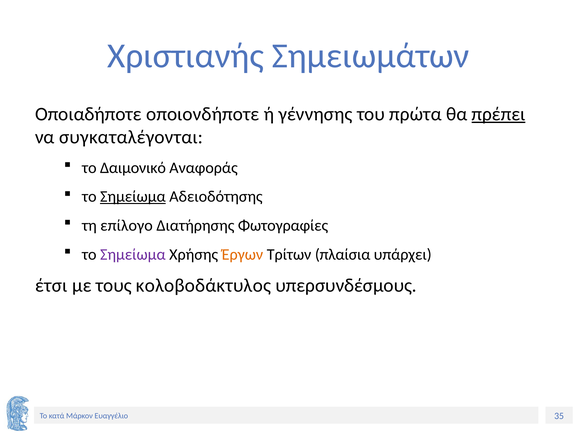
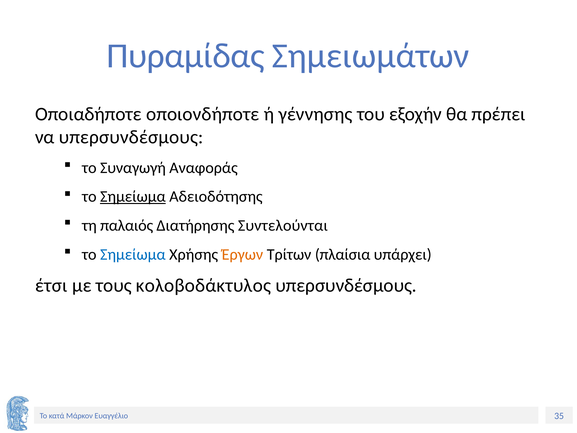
Χριστιανής: Χριστιανής -> Πυραμίδας
πρώτα: πρώτα -> εξοχήν
πρέπει underline: present -> none
να συγκαταλέγονται: συγκαταλέγονται -> υπερσυνδέσμους
Δαιμονικό: Δαιμονικό -> Συναγωγή
επίλογο: επίλογο -> παλαιός
Φωτογραφίες: Φωτογραφίες -> Συντελούνται
Σημείωμα at (133, 254) colour: purple -> blue
